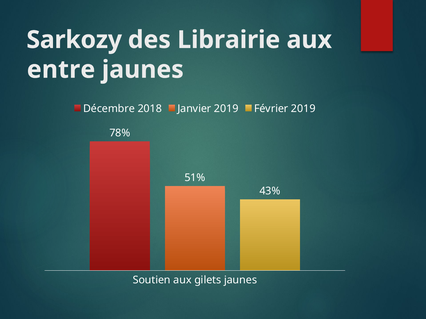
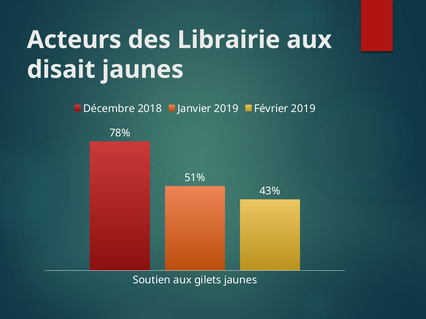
Sarkozy: Sarkozy -> Acteurs
entre: entre -> disait
